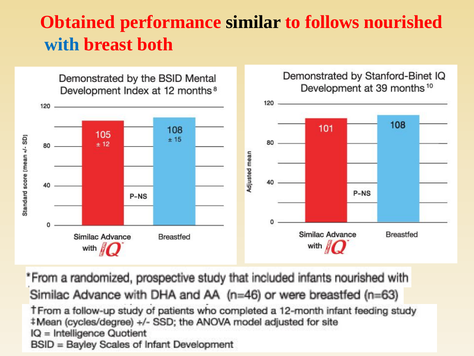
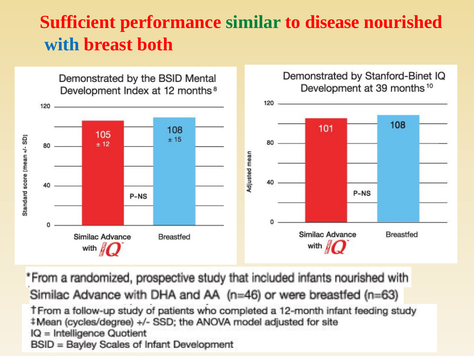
Obtained: Obtained -> Sufficient
similar colour: black -> green
follows: follows -> disease
